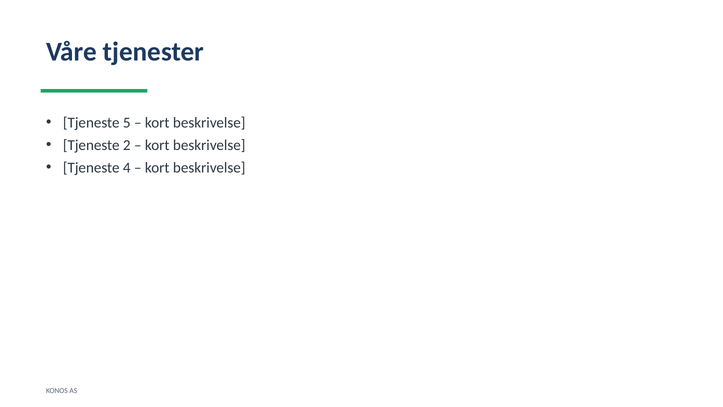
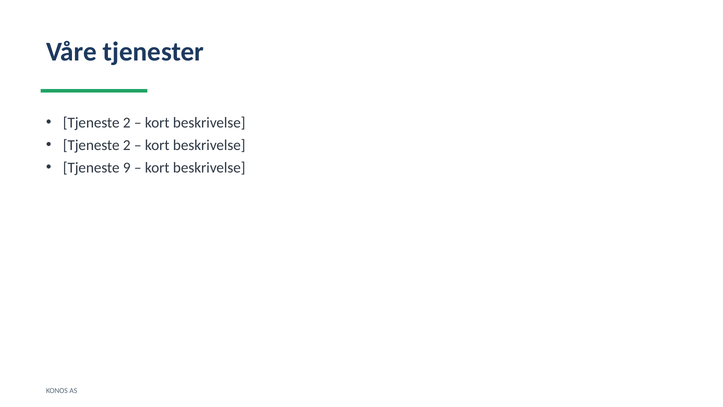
5 at (127, 122): 5 -> 2
4: 4 -> 9
